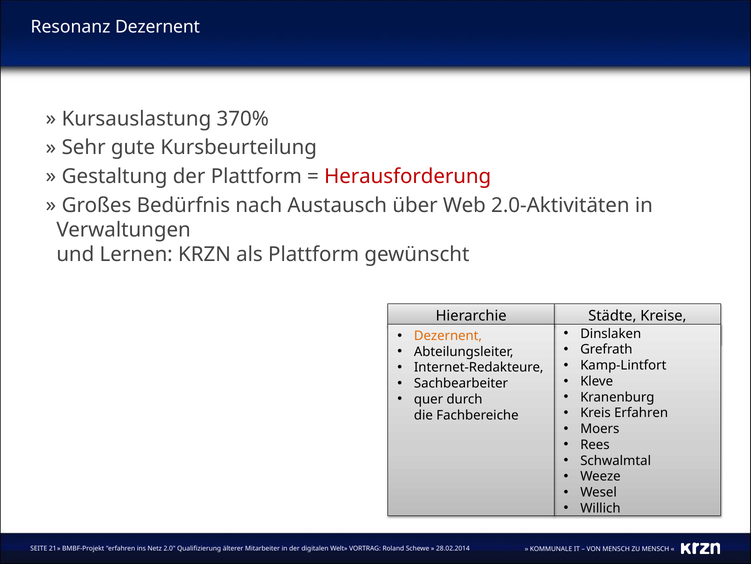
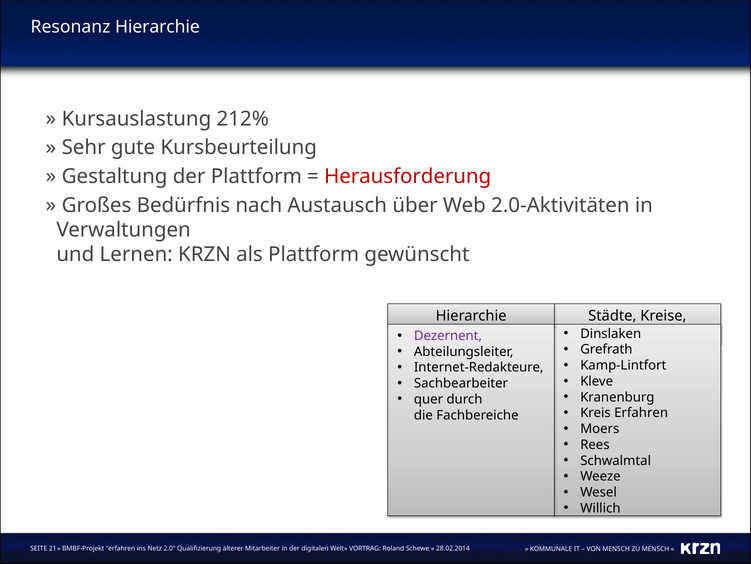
Resonanz Dezernent: Dezernent -> Hierarchie
370%: 370% -> 212%
Dezernent at (448, 335) colour: orange -> purple
